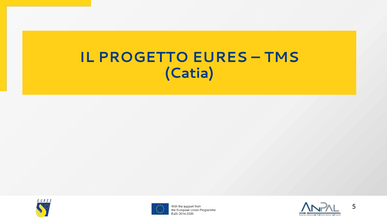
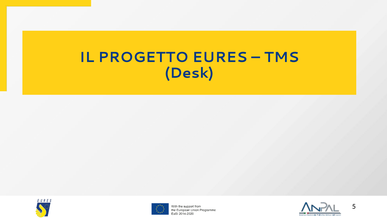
Catia: Catia -> Desk
